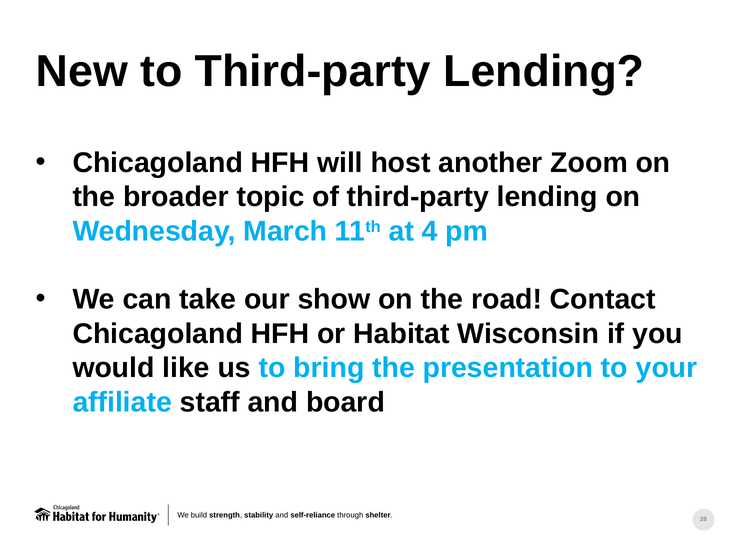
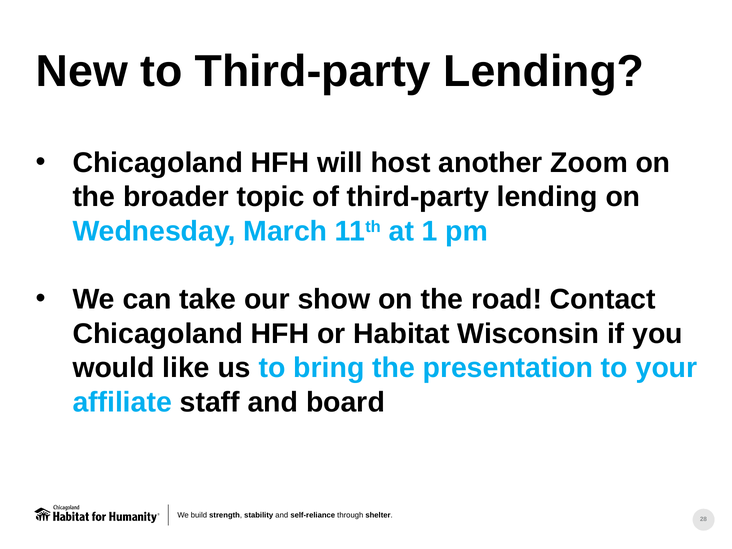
4: 4 -> 1
